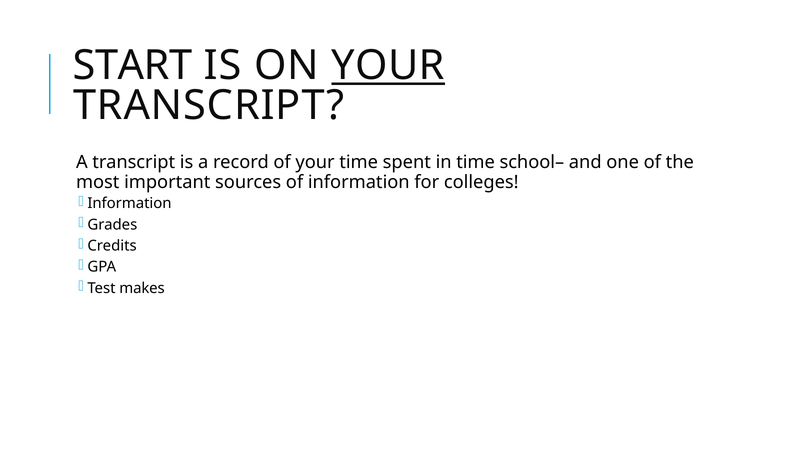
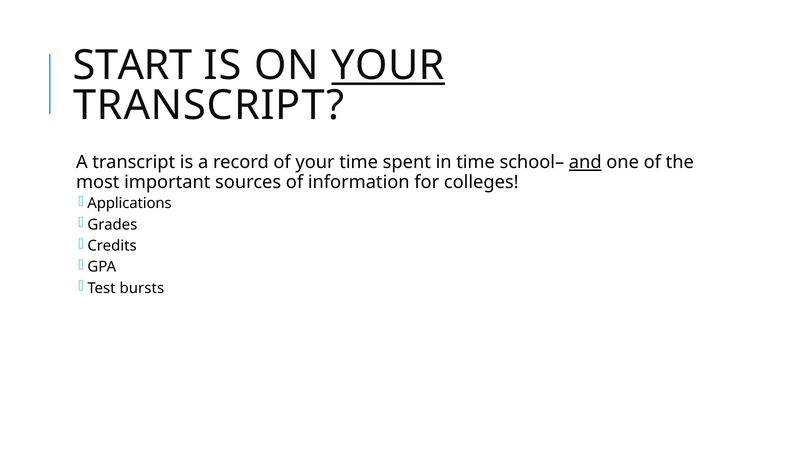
and underline: none -> present
Information at (129, 203): Information -> Applications
makes: makes -> bursts
